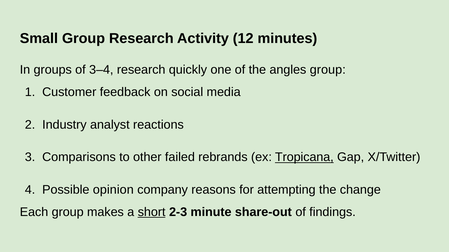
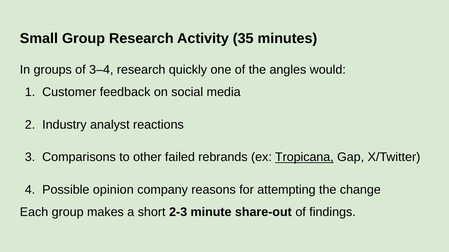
12: 12 -> 35
angles group: group -> would
short underline: present -> none
